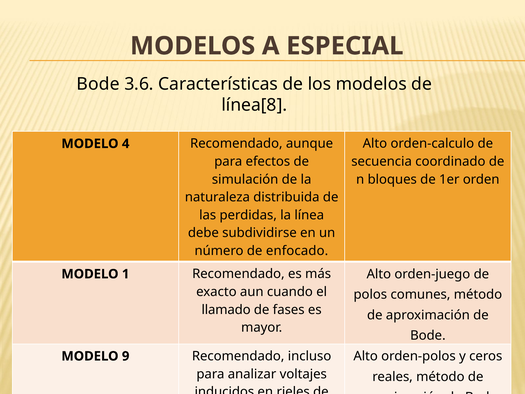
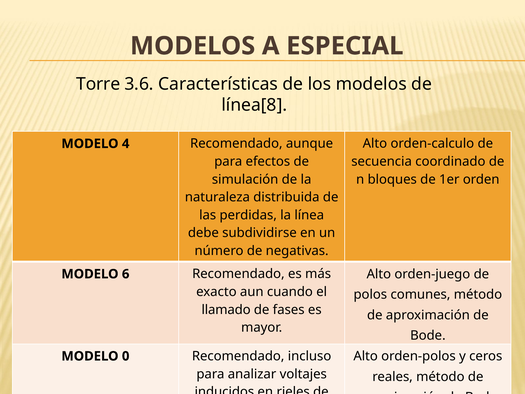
Bode at (98, 84): Bode -> Torre
enfocado: enfocado -> negativas
1: 1 -> 6
9: 9 -> 0
